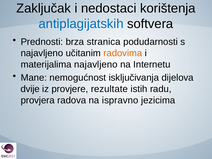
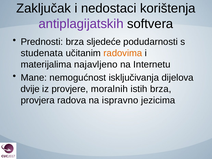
antiplagijatskih colour: blue -> purple
stranica: stranica -> sljedeće
najavljeno at (42, 53): najavljeno -> studenata
rezultate: rezultate -> moralnih
istih radu: radu -> brza
